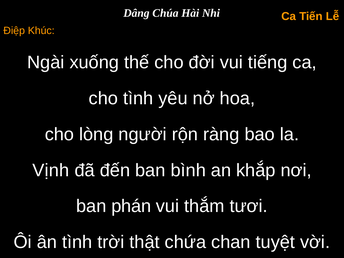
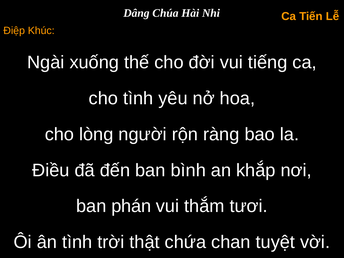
Vịnh: Vịnh -> Điều
